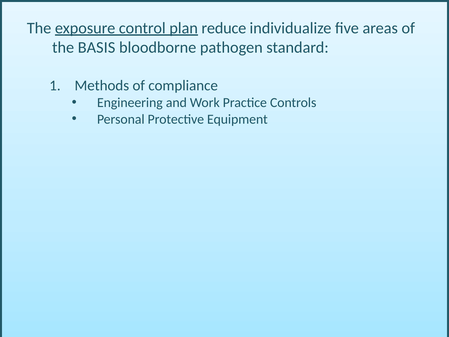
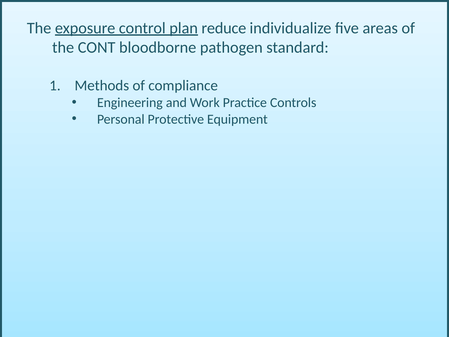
BASIS: BASIS -> CONT
